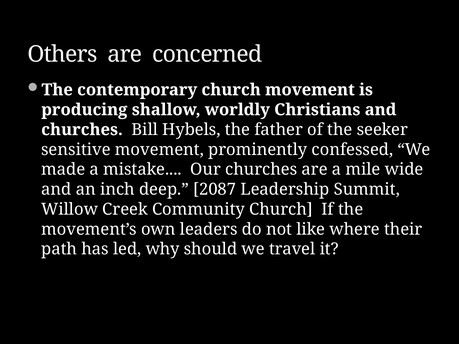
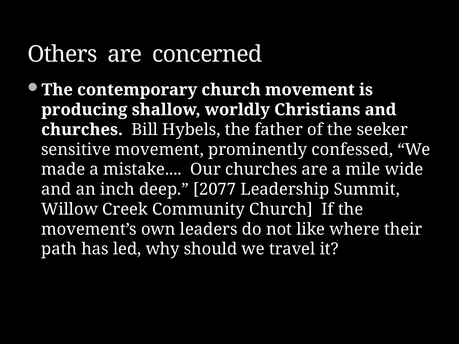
2087: 2087 -> 2077
